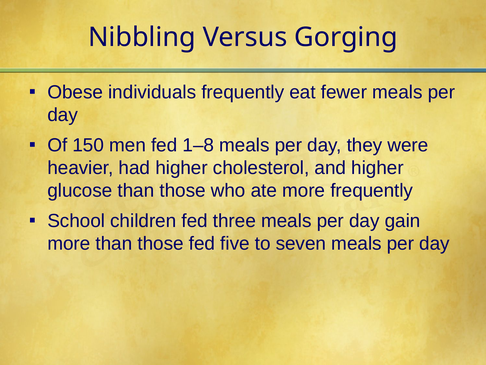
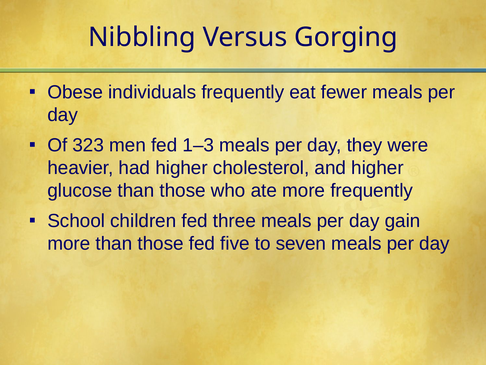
150: 150 -> 323
1–8: 1–8 -> 1–3
